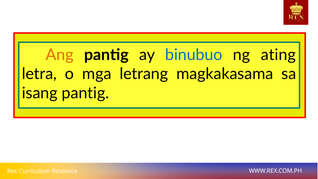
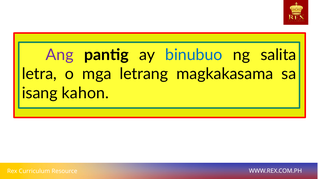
Ang colour: orange -> purple
ating: ating -> salita
isang pantig: pantig -> kahon
